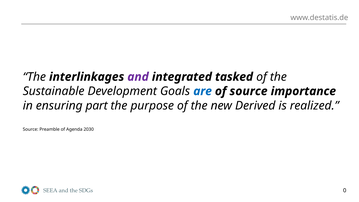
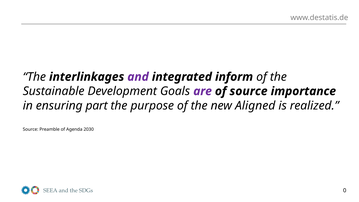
tasked: tasked -> inform
are colour: blue -> purple
Derived: Derived -> Aligned
